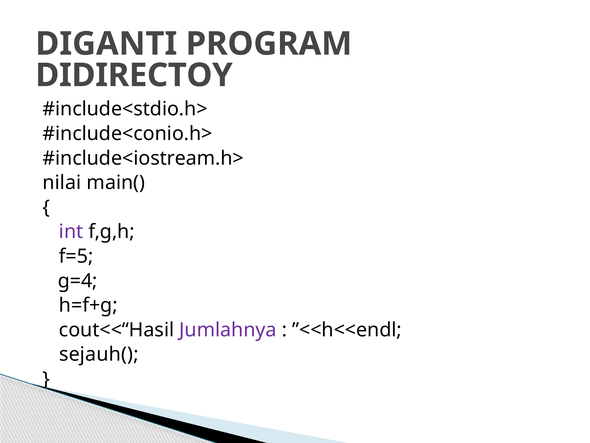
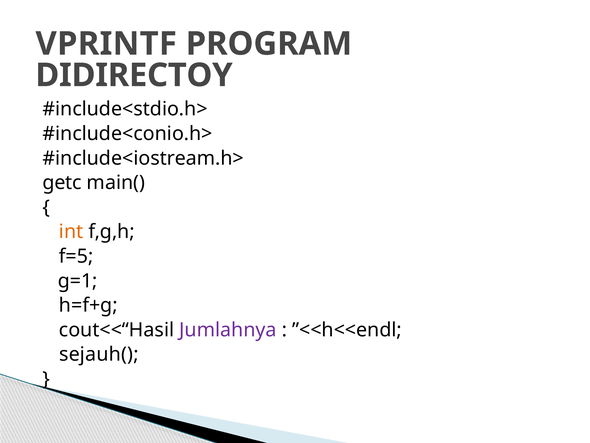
DIGANTI: DIGANTI -> VPRINTF
nilai: nilai -> getc
int colour: purple -> orange
g=4: g=4 -> g=1
